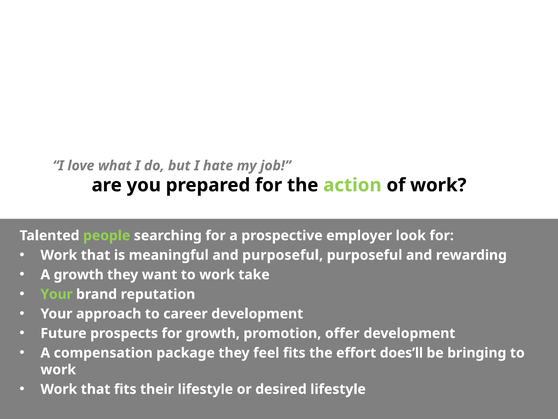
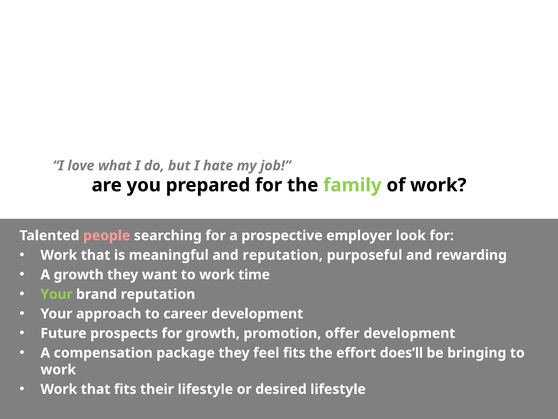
action: action -> family
people colour: light green -> pink
and purposeful: purposeful -> reputation
take: take -> time
